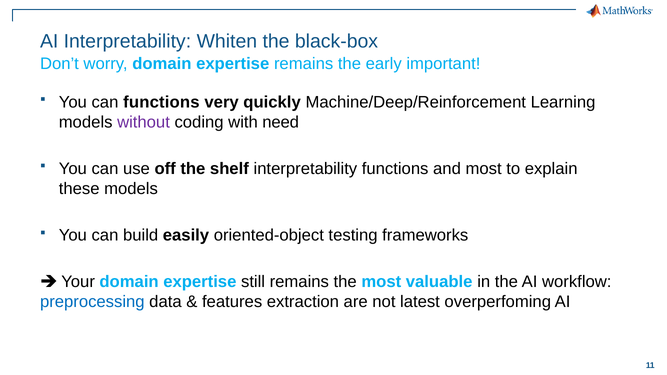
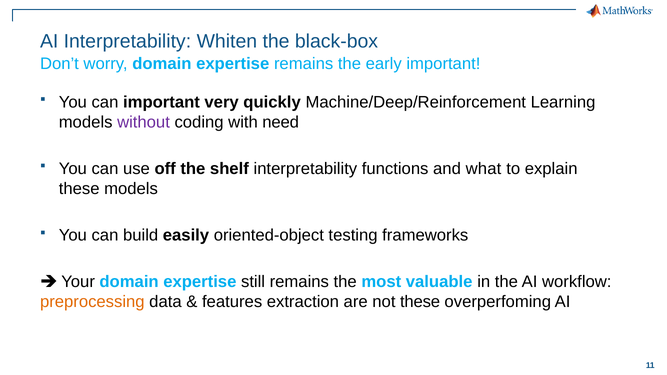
can functions: functions -> important
and most: most -> what
preprocessing colour: blue -> orange
not latest: latest -> these
